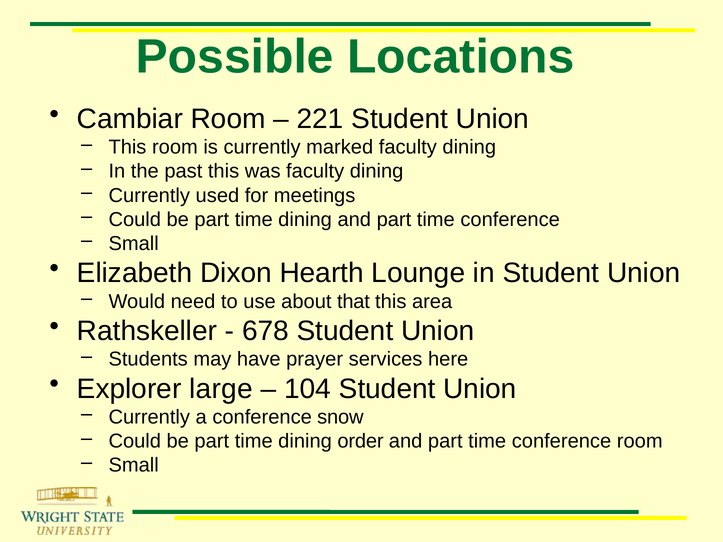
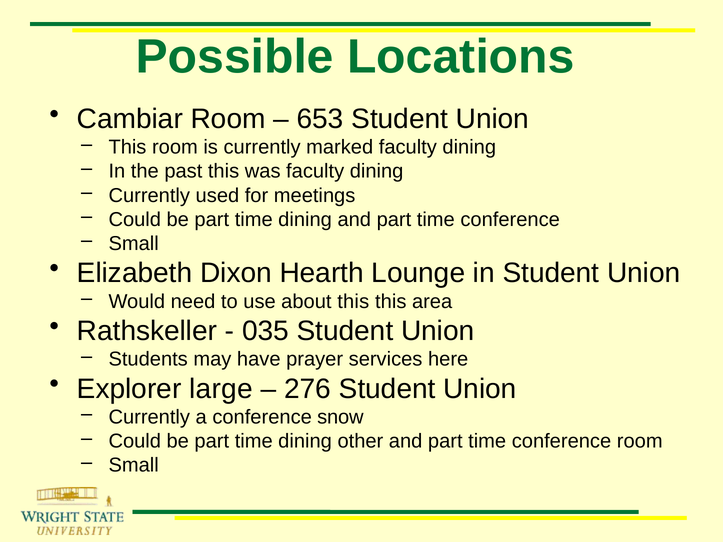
221: 221 -> 653
about that: that -> this
678: 678 -> 035
104: 104 -> 276
order: order -> other
